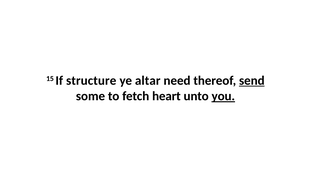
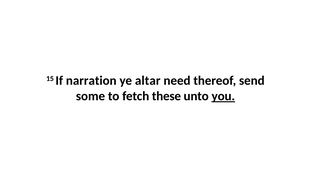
structure: structure -> narration
send underline: present -> none
heart: heart -> these
